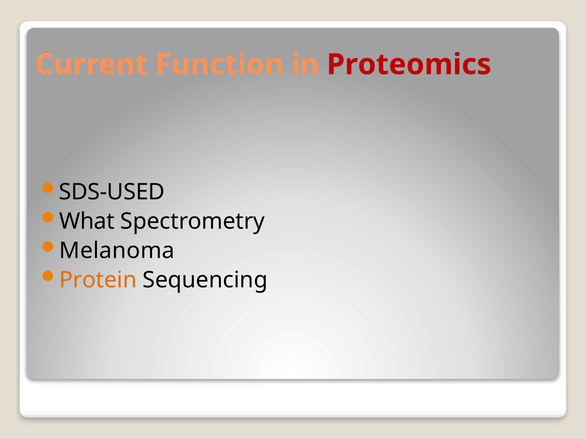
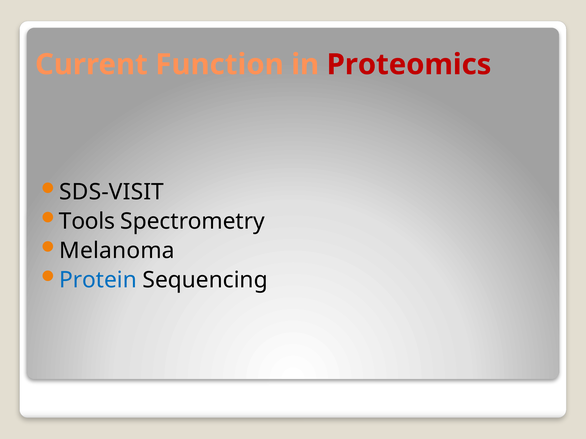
SDS-USED: SDS-USED -> SDS-VISIT
What: What -> Tools
Protein colour: orange -> blue
